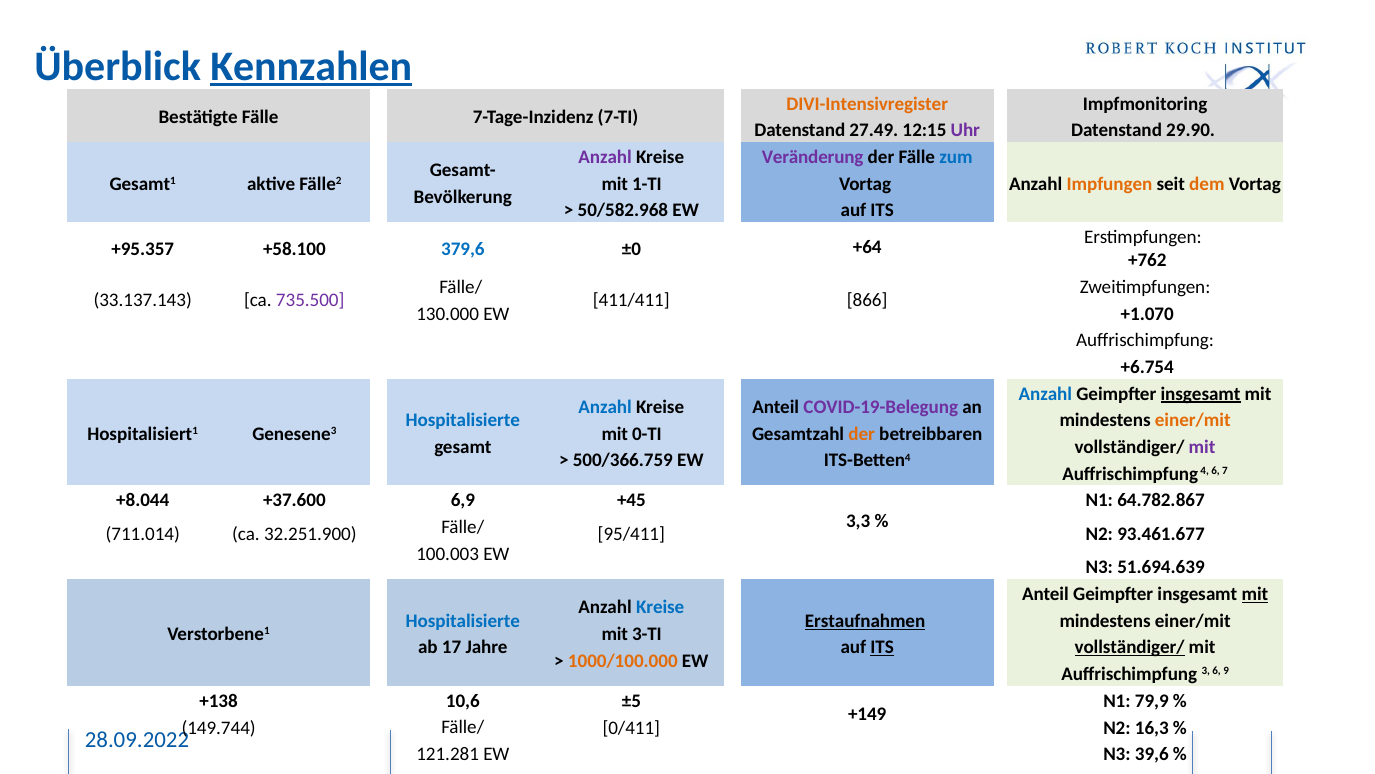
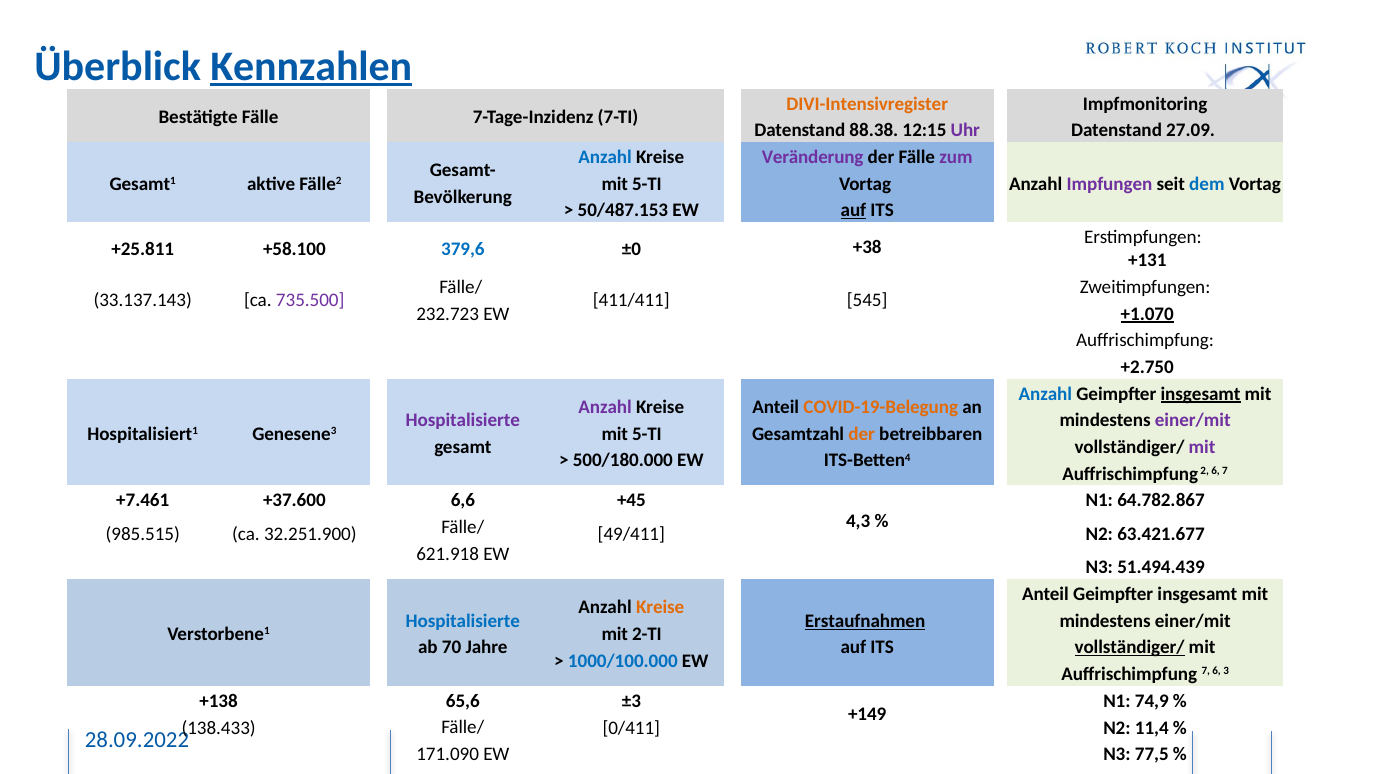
27.49: 27.49 -> 88.38
29.90: 29.90 -> 27.09
Anzahl at (605, 157) colour: purple -> blue
zum colour: blue -> purple
1-TI at (647, 184): 1-TI -> 5-TI
Impfungen colour: orange -> purple
dem colour: orange -> blue
50/582.968: 50/582.968 -> 50/487.153
auf at (853, 210) underline: none -> present
+95.357: +95.357 -> +25.811
+64: +64 -> +38
+762: +762 -> +131
866: 866 -> 545
130.000: 130.000 -> 232.723
+1.070 underline: none -> present
+6.754: +6.754 -> +2.750
Anzahl at (605, 407) colour: blue -> purple
COVID-19-Belegung colour: purple -> orange
Hospitalisierte at (463, 420) colour: blue -> purple
einer/mit at (1193, 420) colour: orange -> purple
0-TI at (647, 433): 0-TI -> 5-TI
500/366.759: 500/366.759 -> 500/180.000
4: 4 -> 2
+8.044: +8.044 -> +7.461
6,9: 6,9 -> 6,6
3,3: 3,3 -> 4,3
711.014: 711.014 -> 985.515
95/411: 95/411 -> 49/411
93.461.677: 93.461.677 -> 63.421.677
100.003: 100.003 -> 621.918
51.694.639: 51.694.639 -> 51.494.439
mit at (1255, 594) underline: present -> none
Kreise at (660, 607) colour: blue -> orange
3-TI: 3-TI -> 2-TI
17: 17 -> 70
ITS at (882, 647) underline: present -> none
1000/100.000 colour: orange -> blue
Auffrischimpfung 3: 3 -> 7
9: 9 -> 3
10,6: 10,6 -> 65,6
±5: ±5 -> ±3
79,9: 79,9 -> 74,9
149.744: 149.744 -> 138.433
16,3: 16,3 -> 11,4
121.281: 121.281 -> 171.090
39,6: 39,6 -> 77,5
